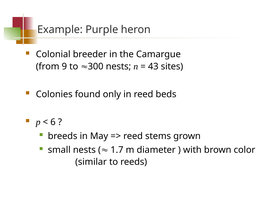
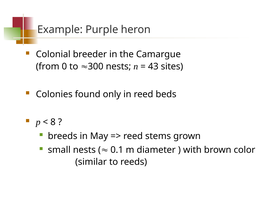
9: 9 -> 0
6: 6 -> 8
1.7: 1.7 -> 0.1
